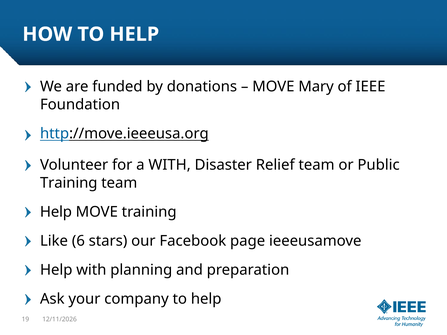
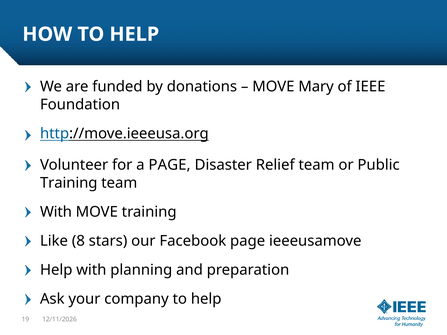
a WITH: WITH -> PAGE
Help at (56, 212): Help -> With
6: 6 -> 8
